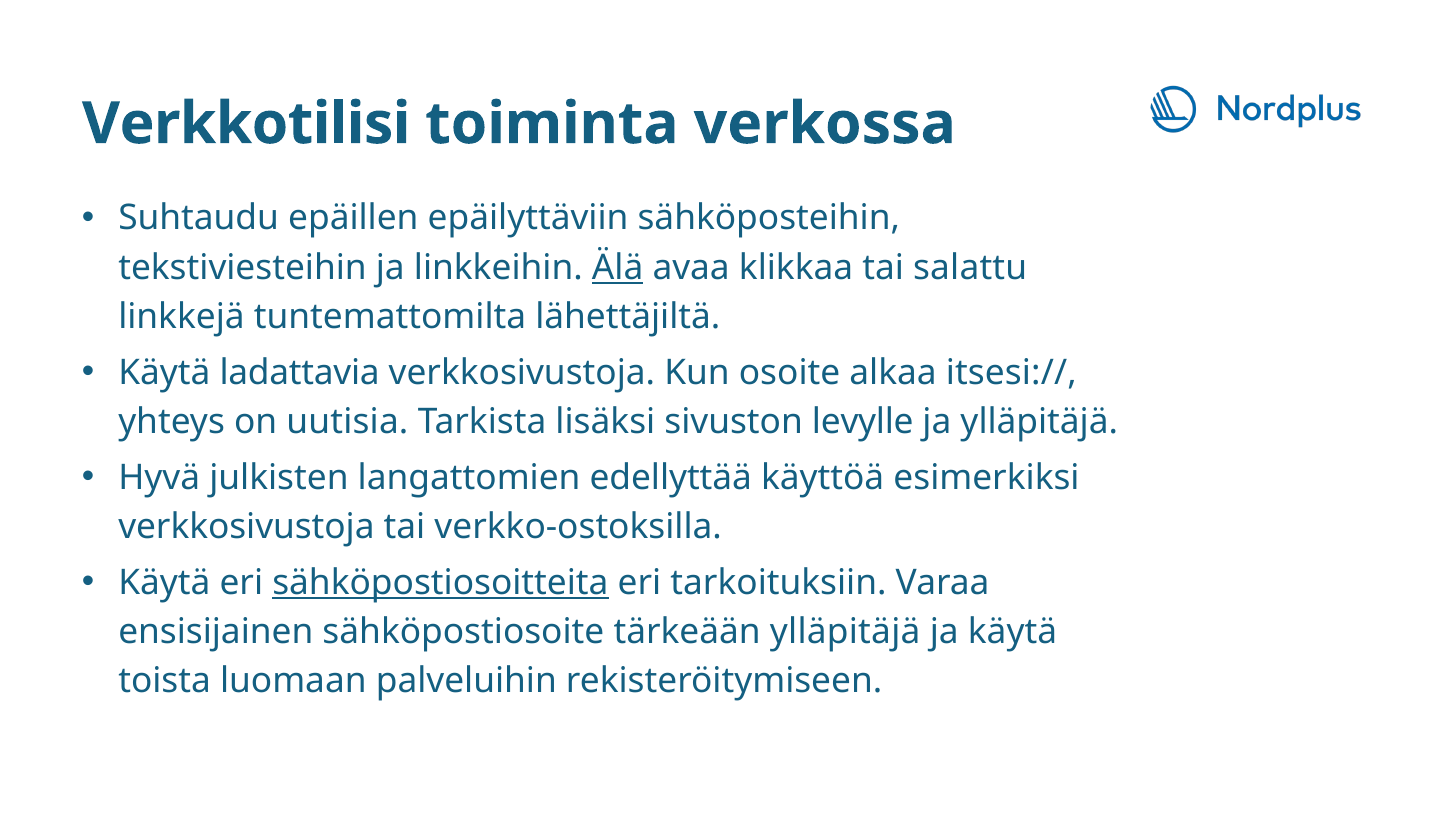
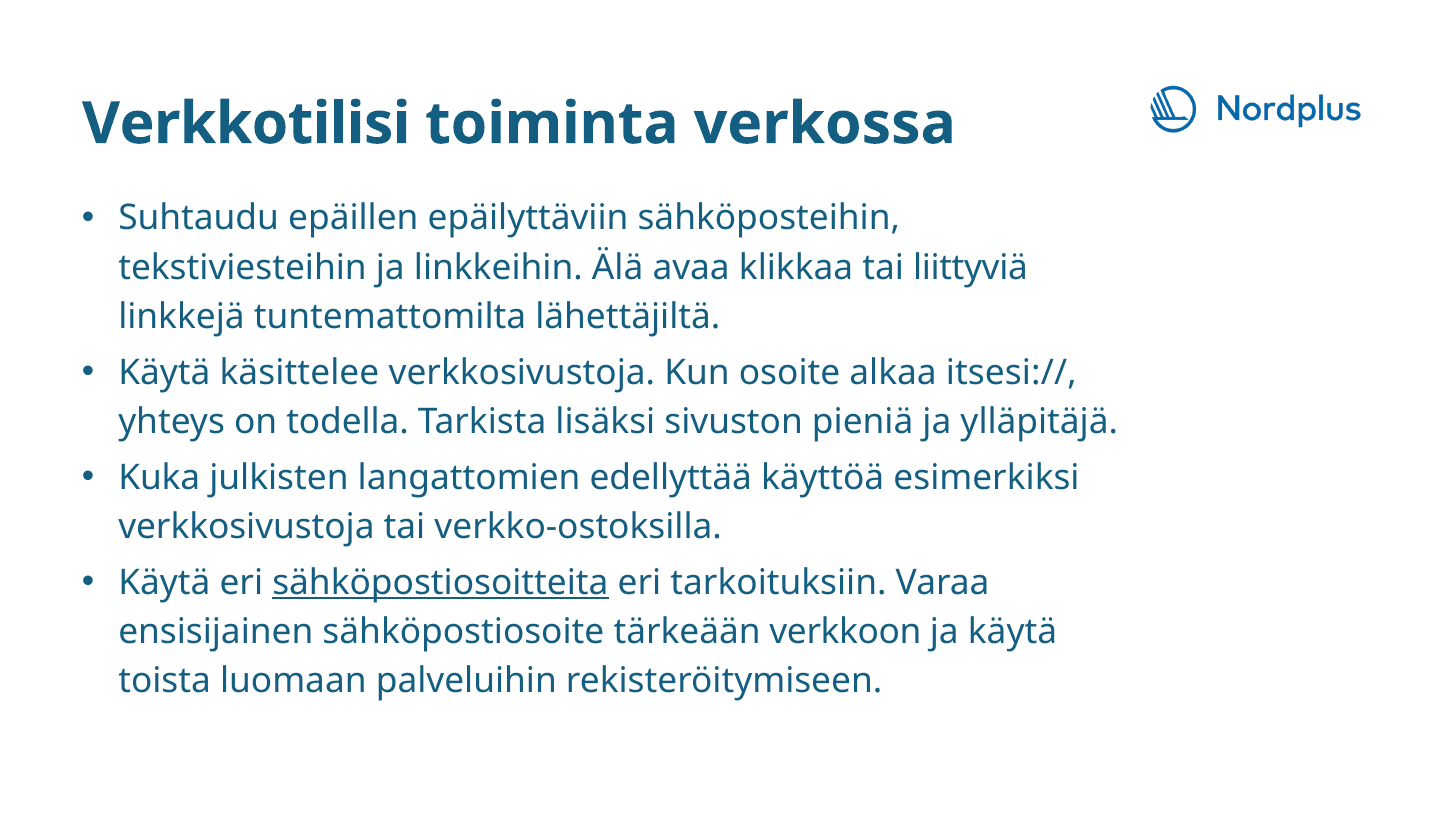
Älä underline: present -> none
salattu: salattu -> liittyviä
ladattavia: ladattavia -> käsittelee
uutisia: uutisia -> todella
levylle: levylle -> pieniä
Hyvä: Hyvä -> Kuka
tärkeään ylläpitäjä: ylläpitäjä -> verkkoon
